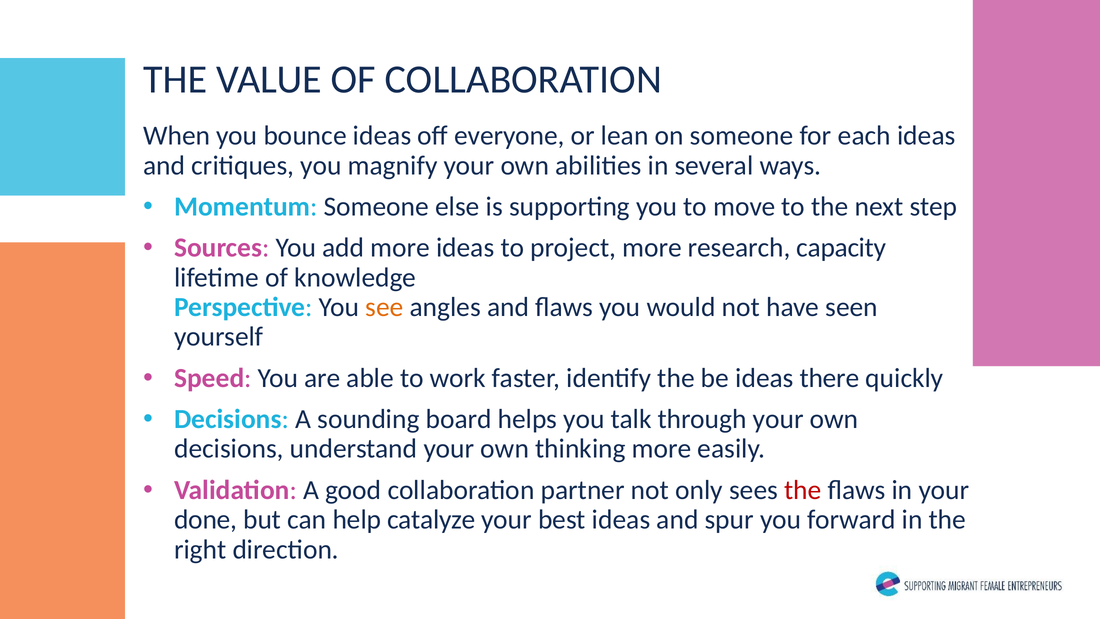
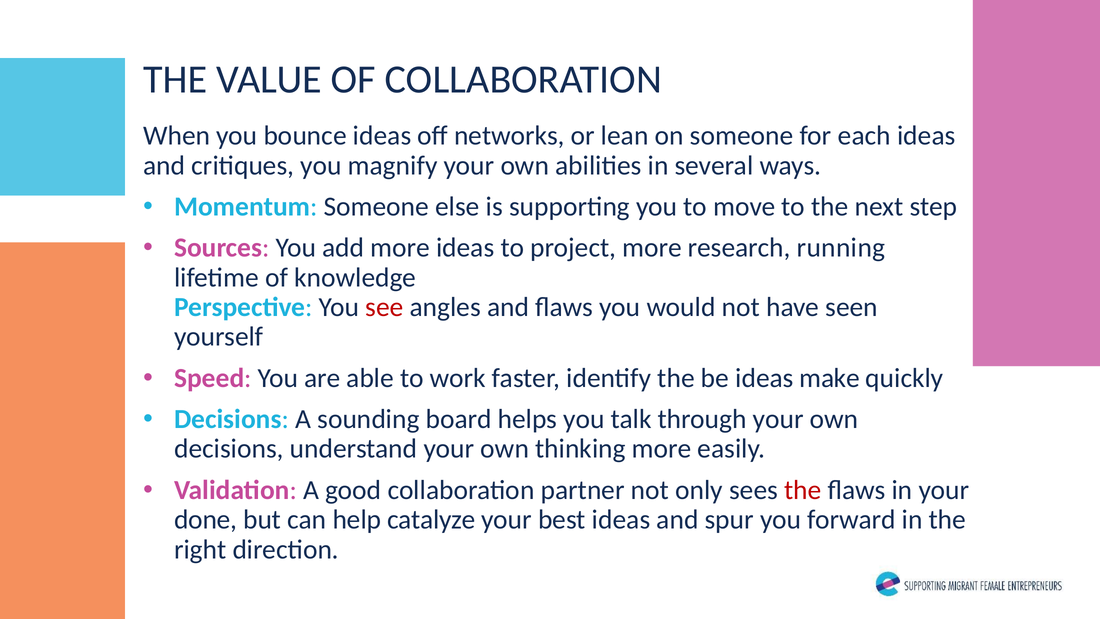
everyone: everyone -> networks
capacity: capacity -> running
see colour: orange -> red
there: there -> make
